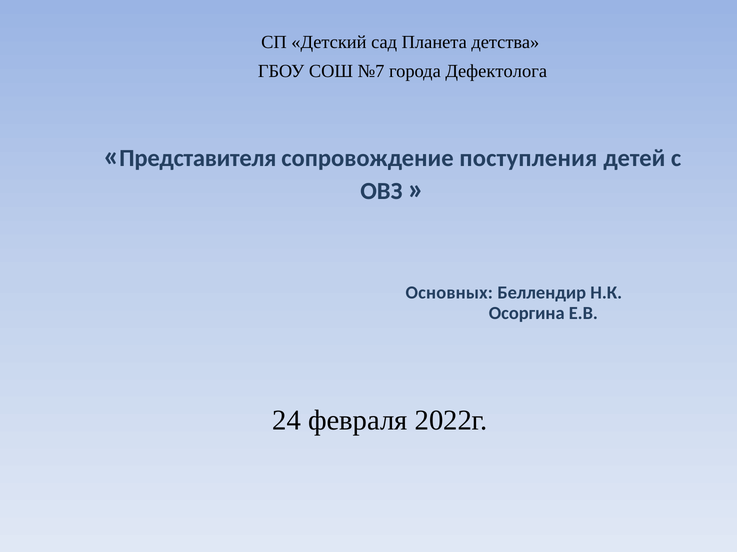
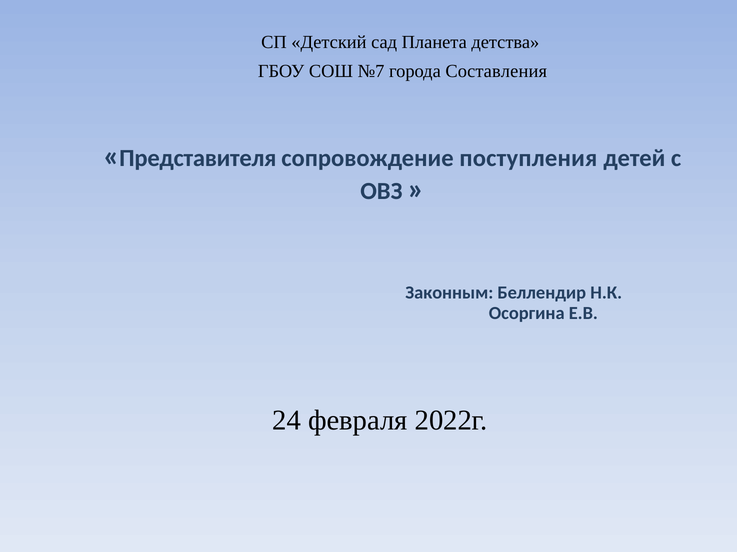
Дефектолога: Дефектолога -> Составления
Основных: Основных -> Законным
